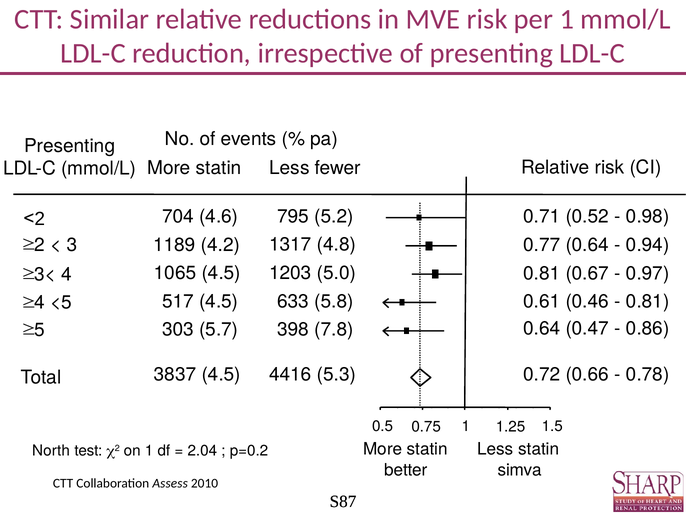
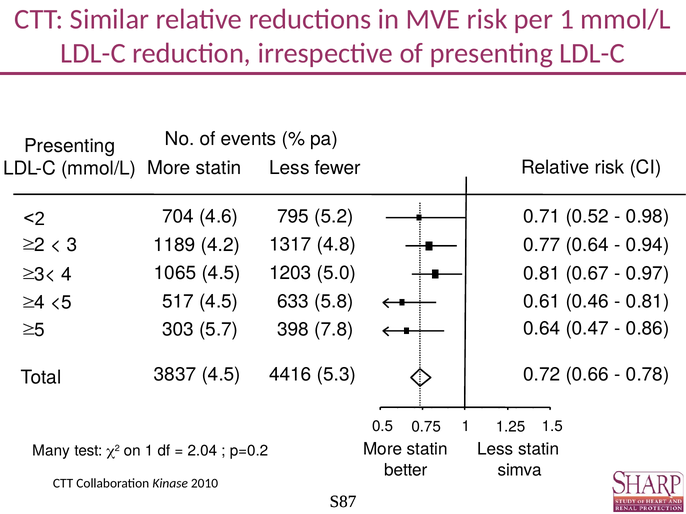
North: North -> Many
Assess: Assess -> Kinase
